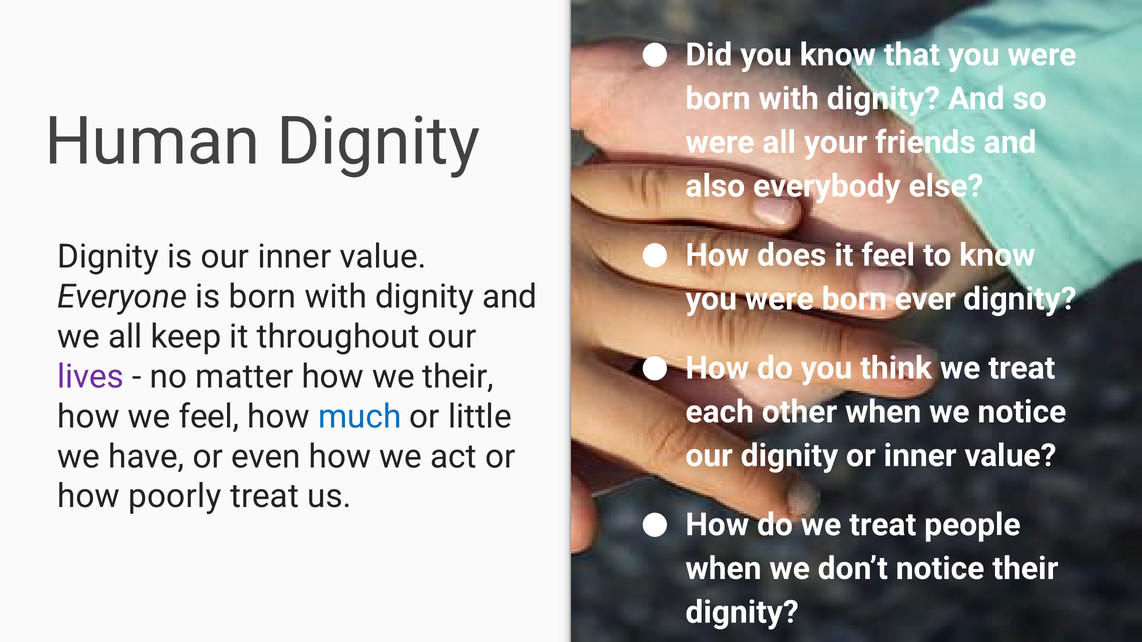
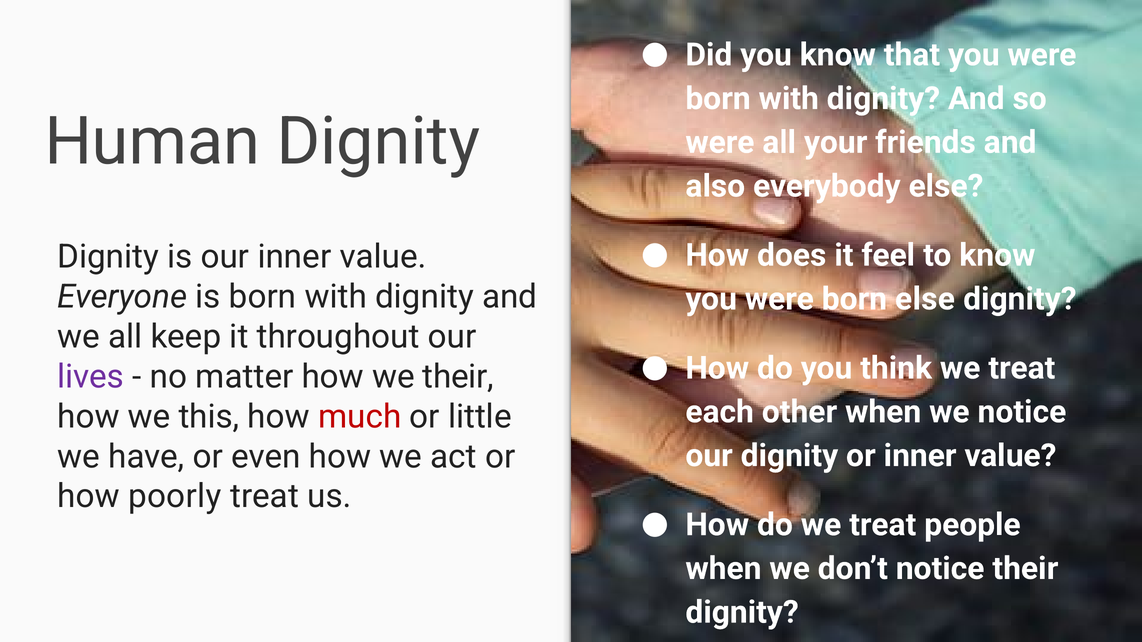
born ever: ever -> else
we feel: feel -> this
much colour: blue -> red
